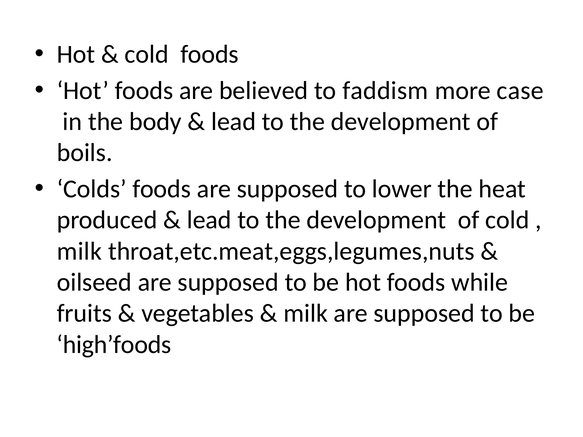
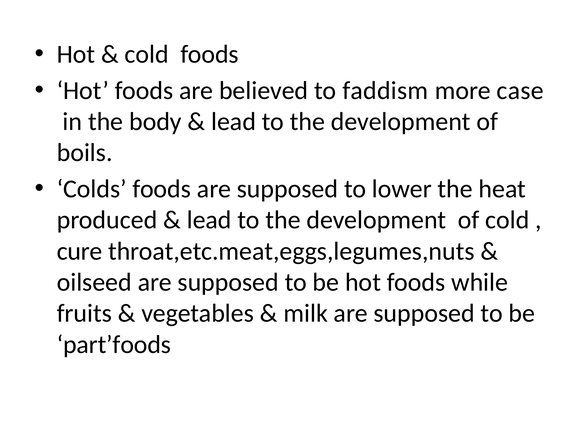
milk at (79, 251): milk -> cure
high’foods: high’foods -> part’foods
